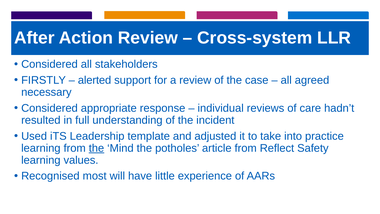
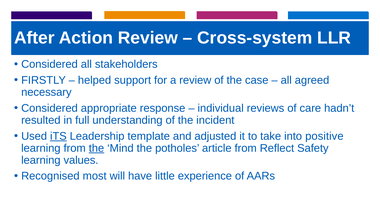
alerted: alerted -> helped
iTS underline: none -> present
practice: practice -> positive
